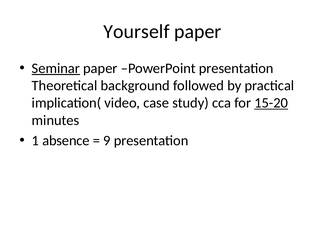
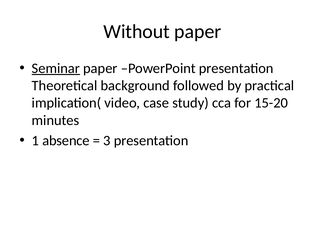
Yourself: Yourself -> Without
15-20 underline: present -> none
9: 9 -> 3
